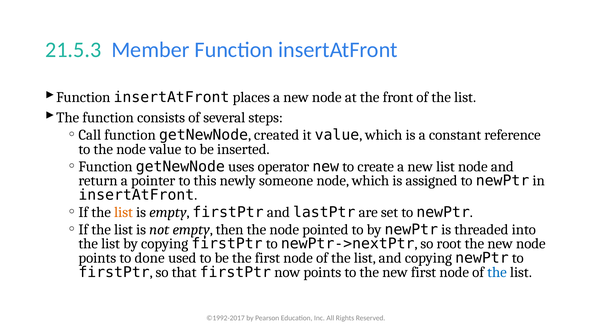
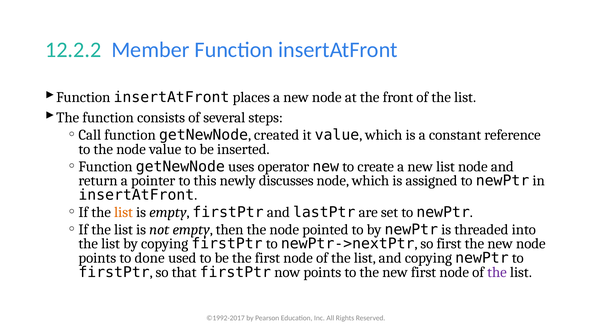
21.5.3: 21.5.3 -> 12.2.2
someone: someone -> discusses
so root: root -> first
the at (497, 272) colour: blue -> purple
